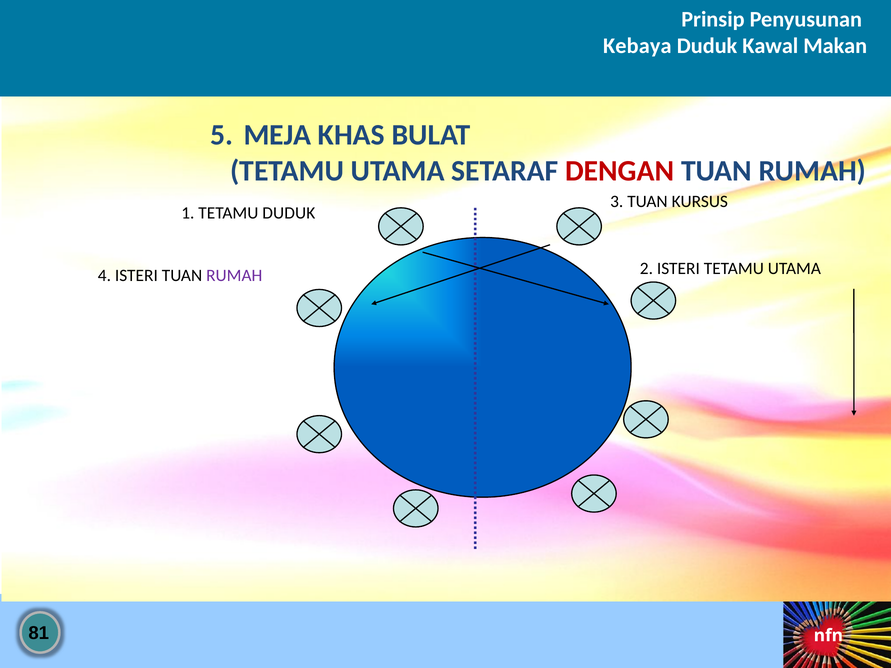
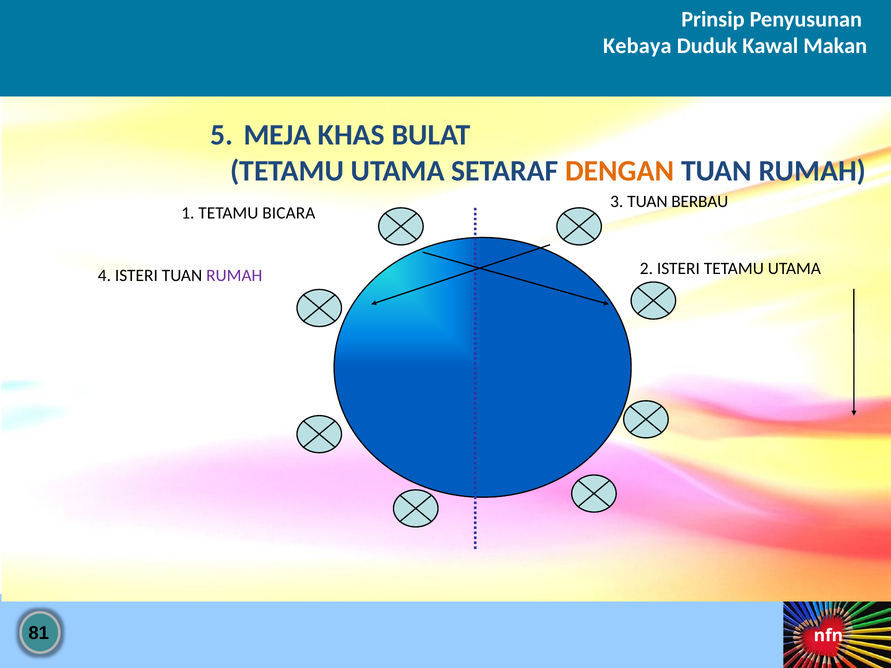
DENGAN colour: red -> orange
KURSUS: KURSUS -> BERBAU
TETAMU DUDUK: DUDUK -> BICARA
